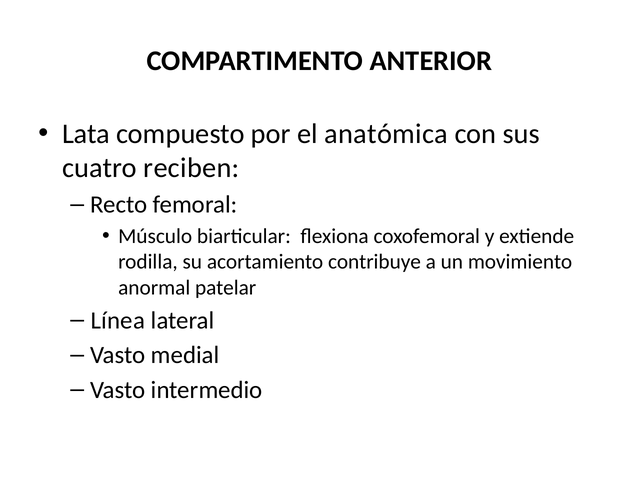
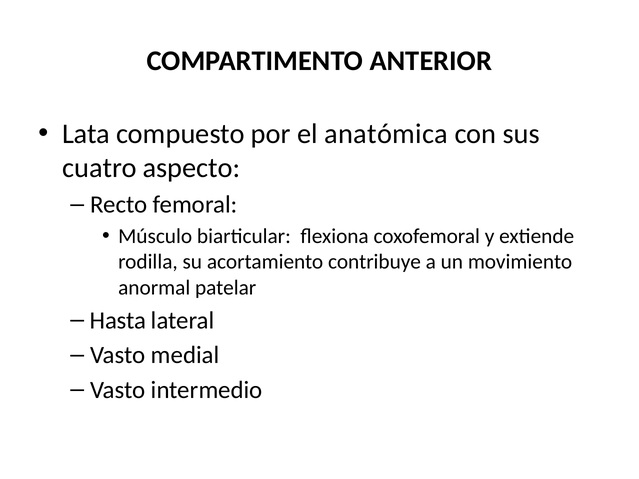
reciben: reciben -> aspecto
Línea: Línea -> Hasta
